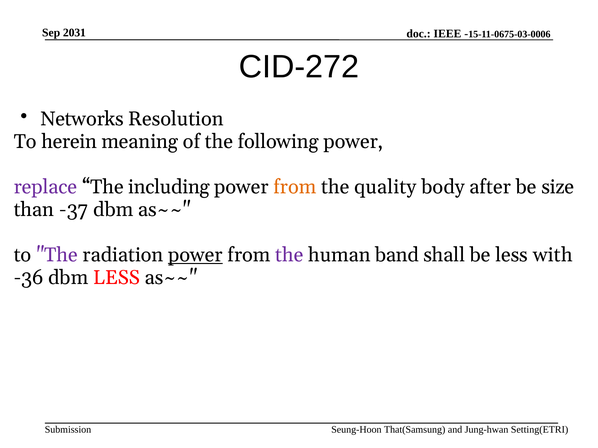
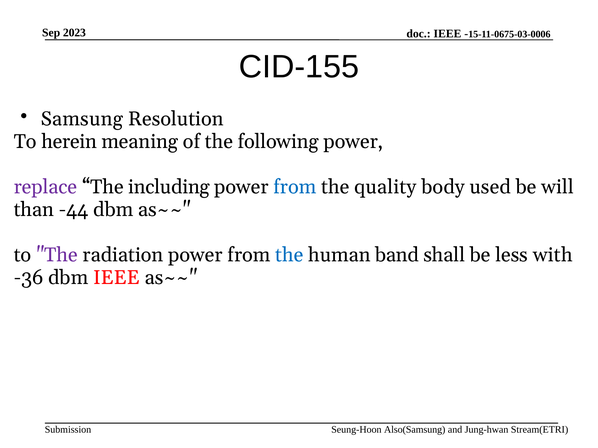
2031: 2031 -> 2023
CID-272: CID-272 -> CID-155
Networks: Networks -> Samsung
from at (295, 187) colour: orange -> blue
after: after -> used
size: size -> will
-37: -37 -> -44
power at (195, 255) underline: present -> none
the at (289, 255) colour: purple -> blue
dbm LESS: LESS -> IEEE
That(Samsung: That(Samsung -> Also(Samsung
Setting(ETRI: Setting(ETRI -> Stream(ETRI
